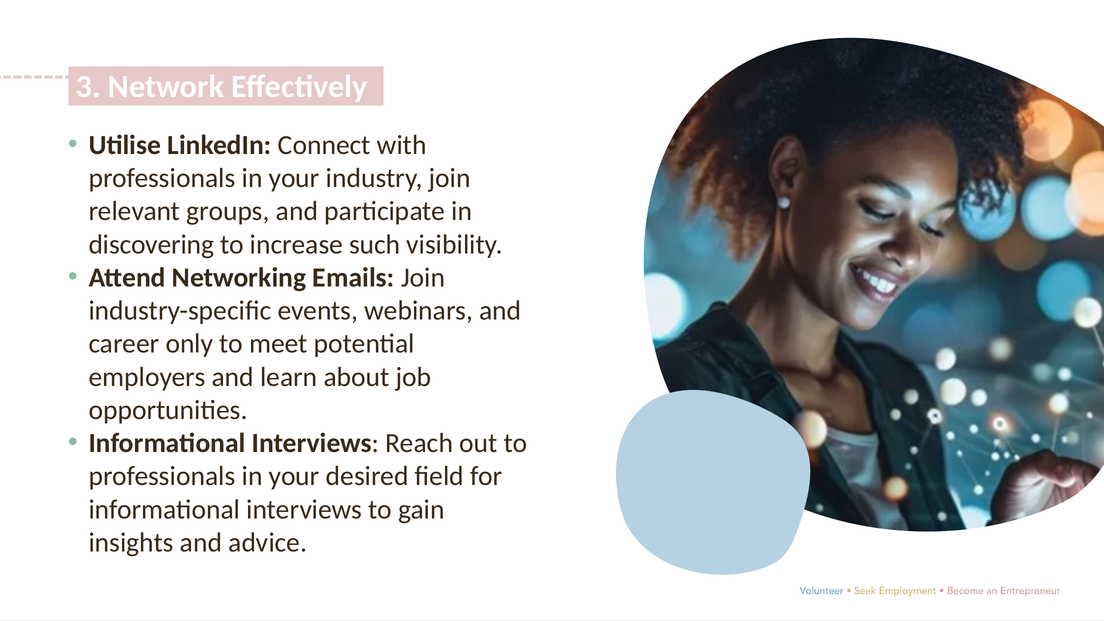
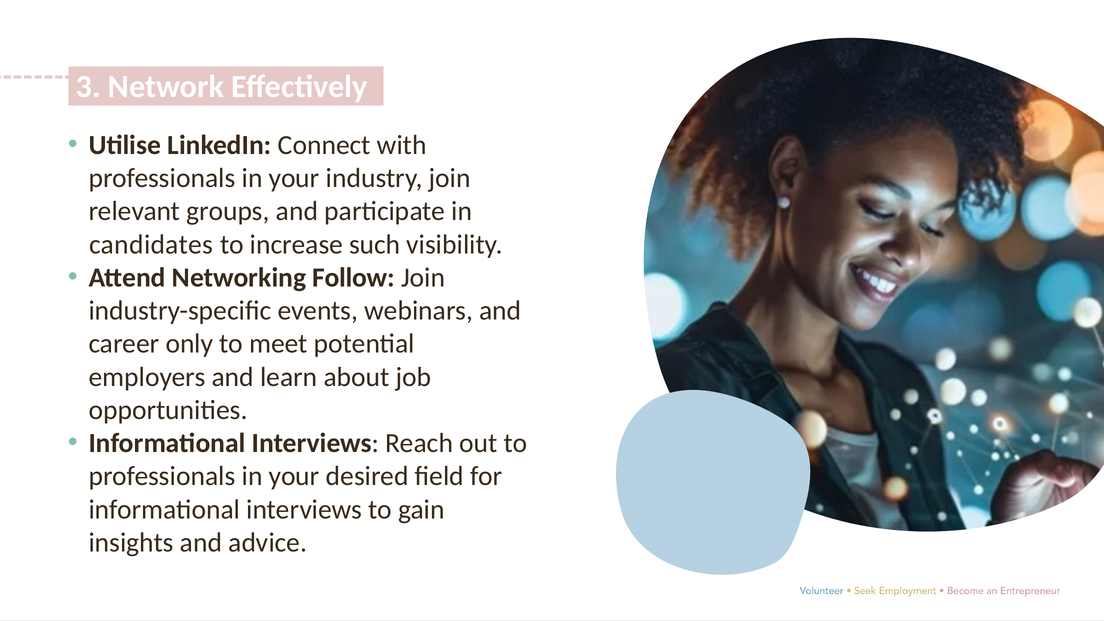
discovering: discovering -> candidates
Emails: Emails -> Follow
